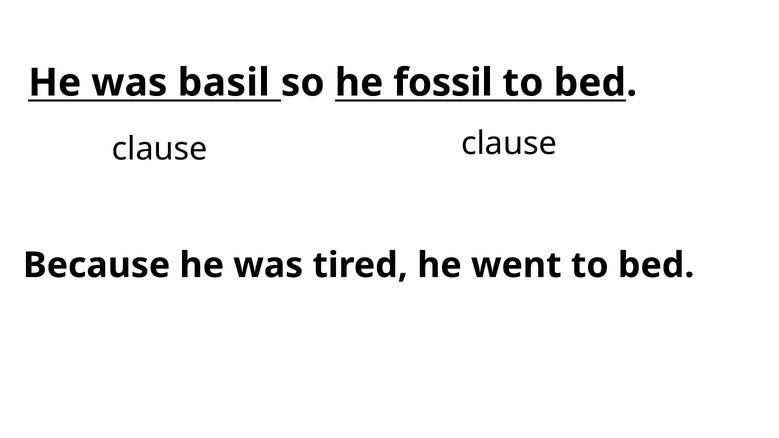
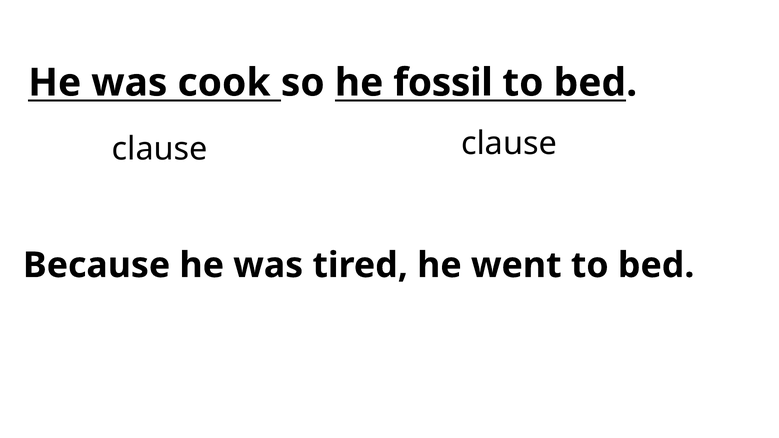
basil: basil -> cook
